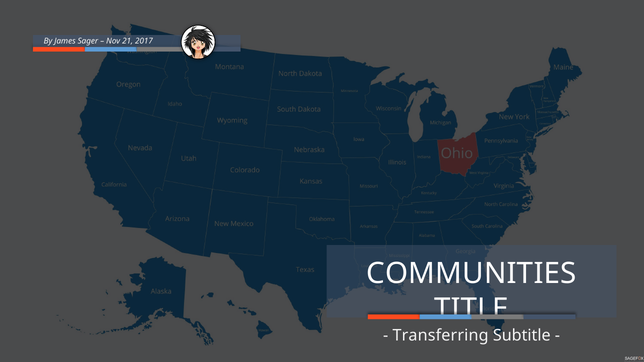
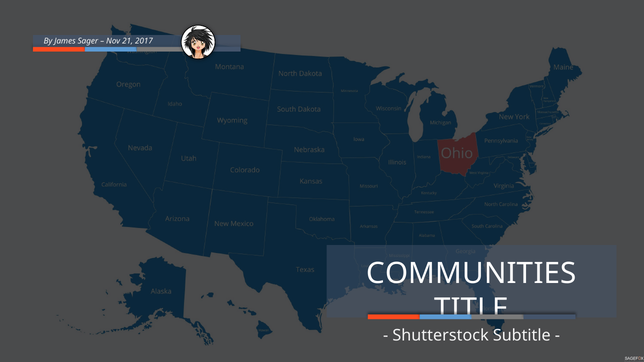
Transferring: Transferring -> Shutterstock
